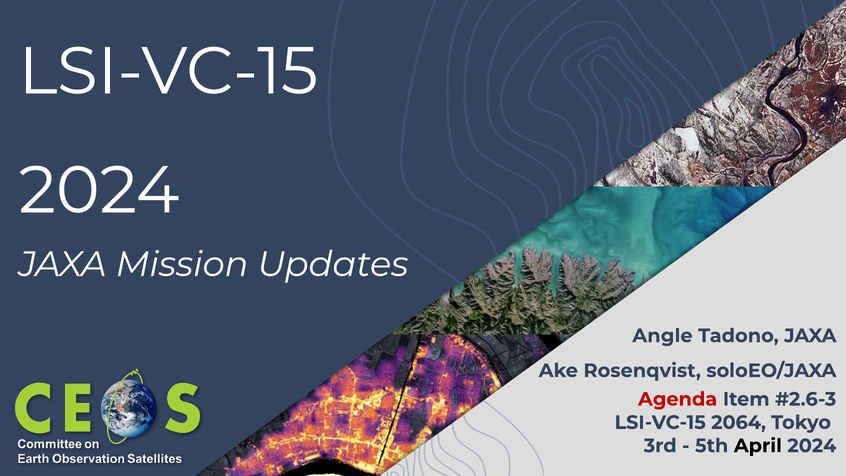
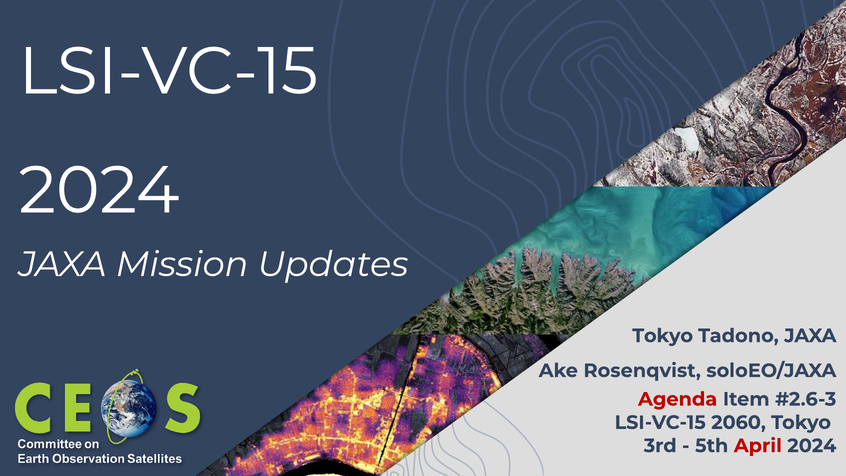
Angle at (662, 336): Angle -> Tokyo
2064: 2064 -> 2060
April colour: black -> red
